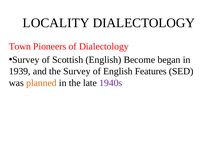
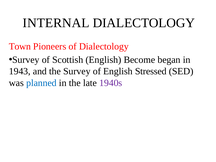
LOCALITY: LOCALITY -> INTERNAL
1939: 1939 -> 1943
Features: Features -> Stressed
planned colour: orange -> blue
